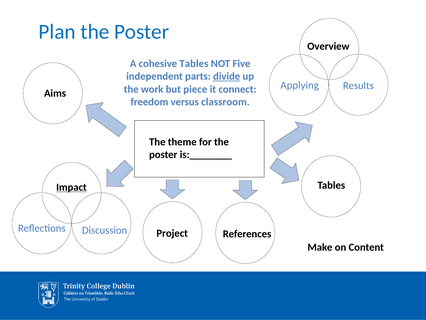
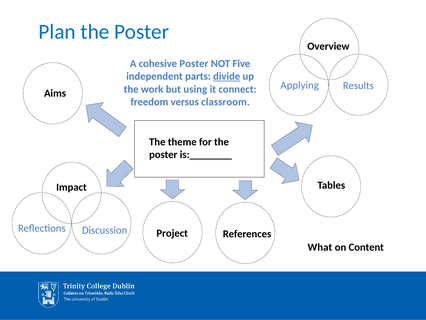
cohesive Tables: Tables -> Poster
piece: piece -> using
Impact underline: present -> none
Make: Make -> What
